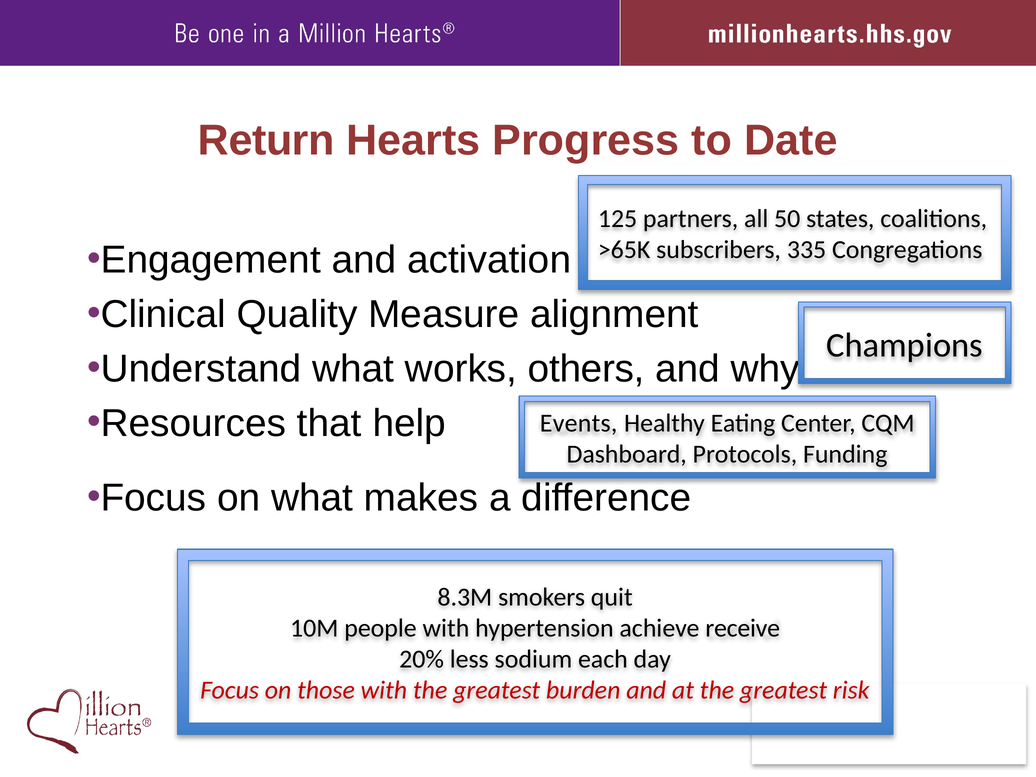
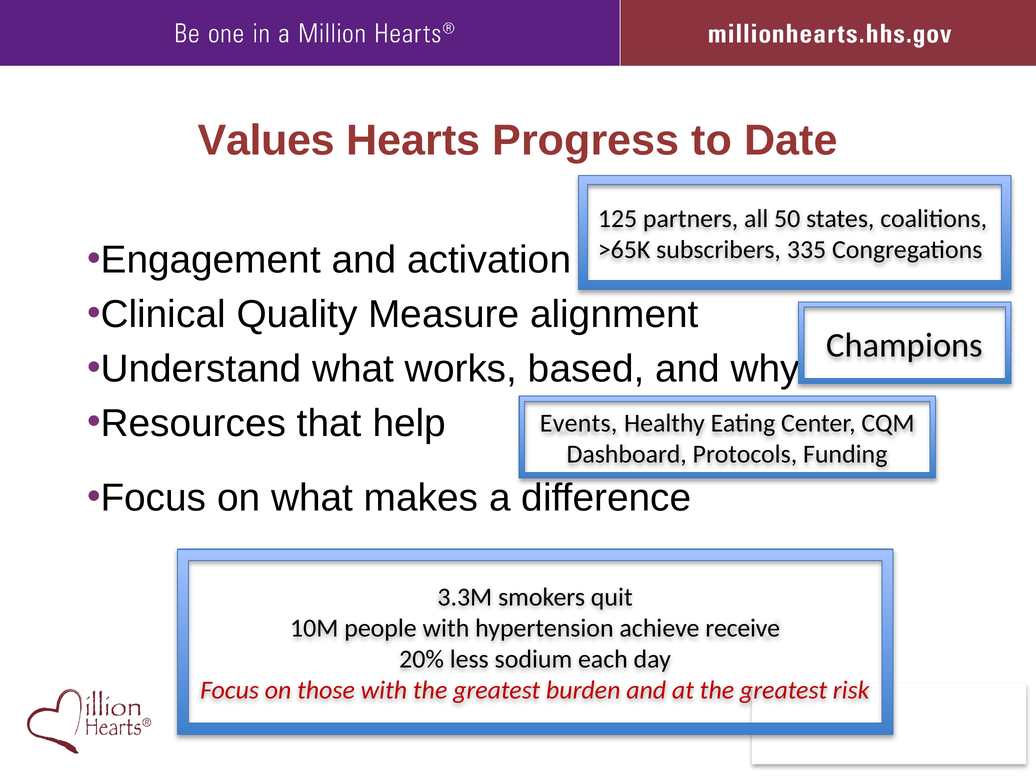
Return: Return -> Values
others: others -> based
8.3M: 8.3M -> 3.3M
